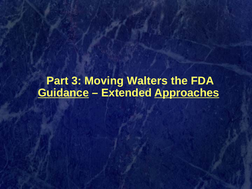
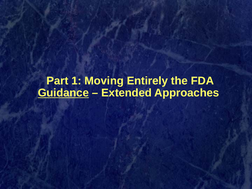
3: 3 -> 1
Walters: Walters -> Entirely
Approaches underline: present -> none
